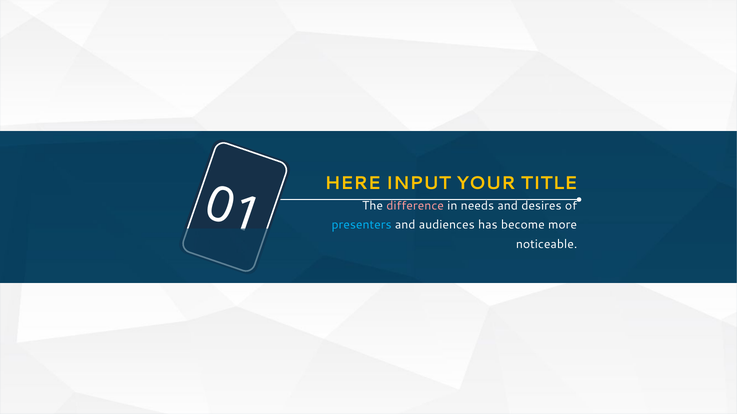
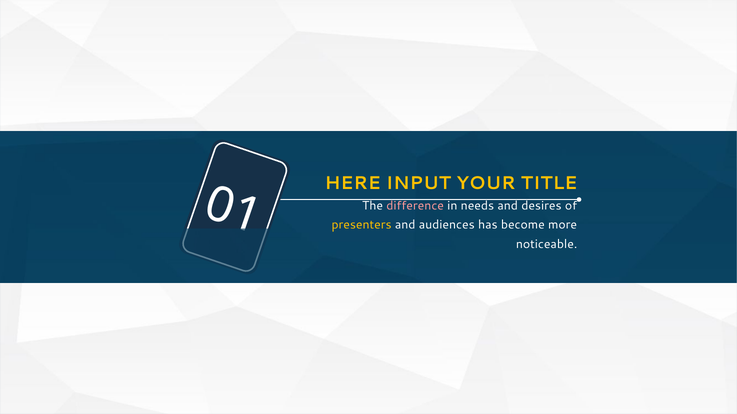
presenters colour: light blue -> yellow
